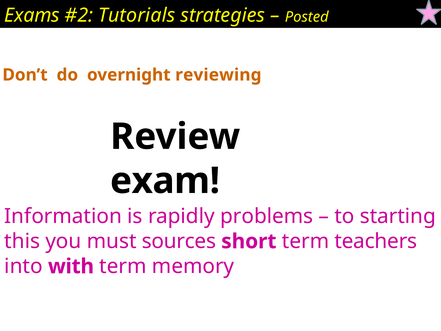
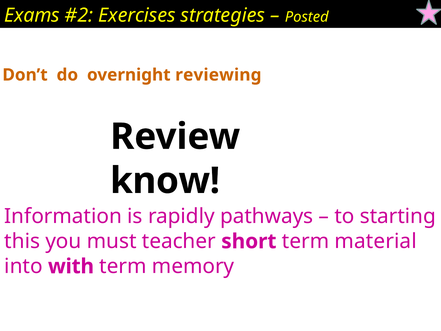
Tutorials: Tutorials -> Exercises
exam: exam -> know
problems: problems -> pathways
sources: sources -> teacher
teachers: teachers -> material
